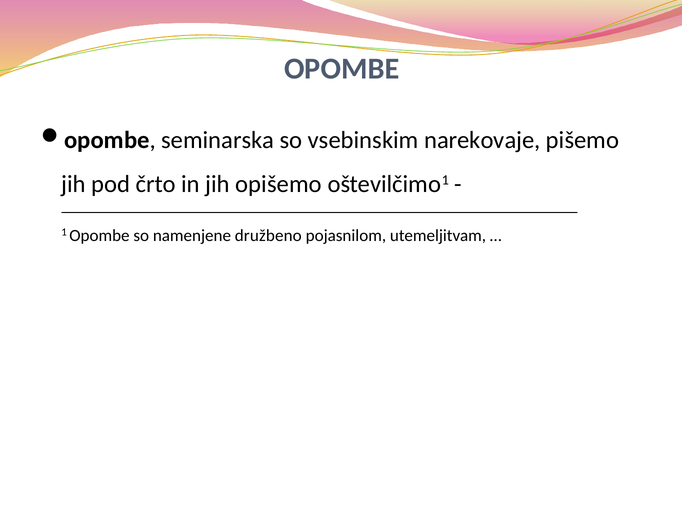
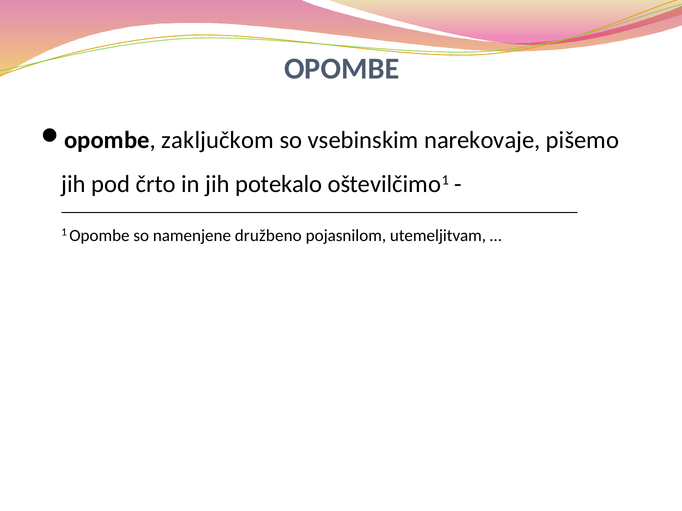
seminarska: seminarska -> zaključkom
opišemo: opišemo -> potekalo
